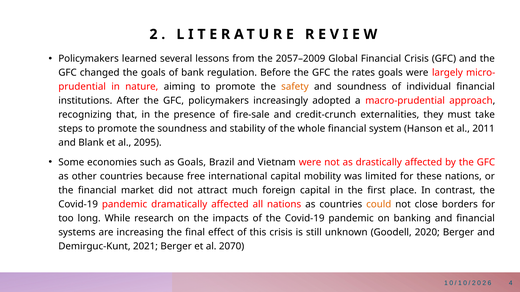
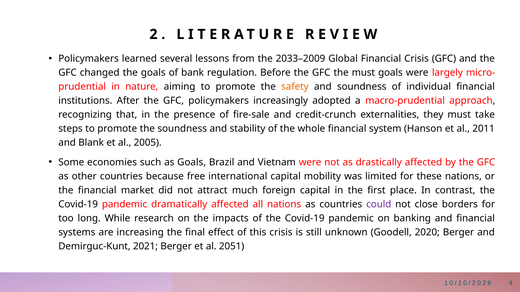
2057–2009: 2057–2009 -> 2033–2009
the rates: rates -> must
2095: 2095 -> 2005
could colour: orange -> purple
2070: 2070 -> 2051
